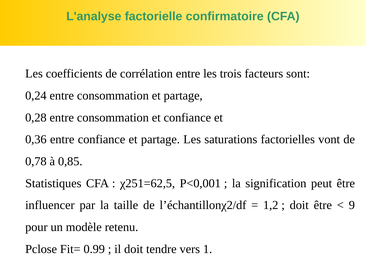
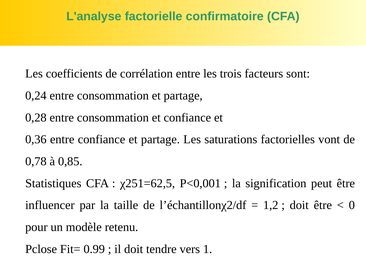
9: 9 -> 0
